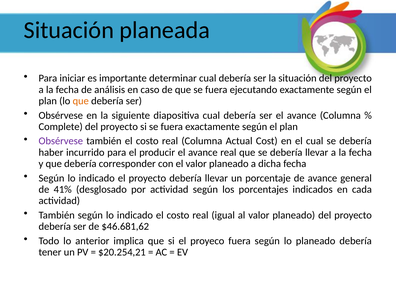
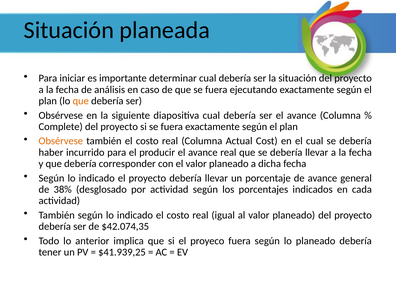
Obsérvese at (61, 141) colour: purple -> orange
41%: 41% -> 38%
$46.681,62: $46.681,62 -> $42.074,35
$20.254,21: $20.254,21 -> $41.939,25
